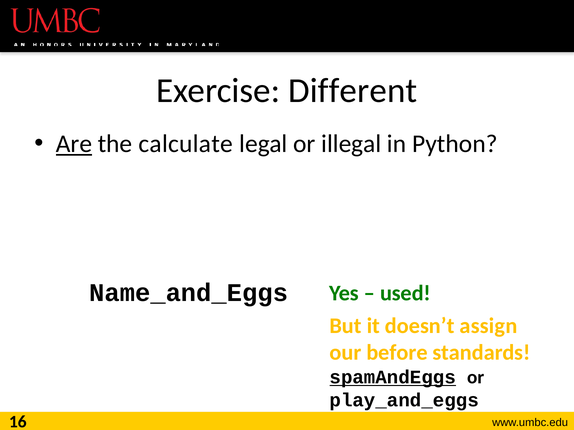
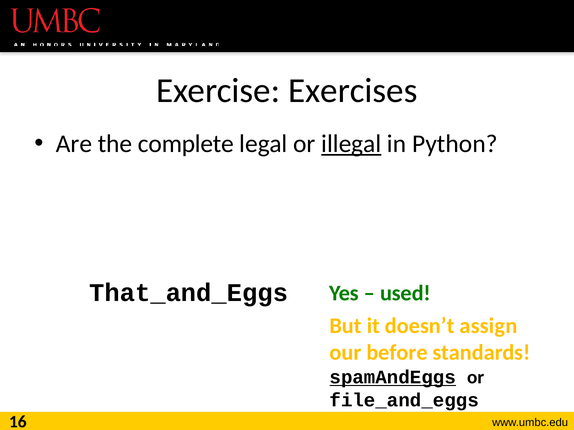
Different: Different -> Exercises
Are underline: present -> none
calculate: calculate -> complete
illegal underline: none -> present
Name_and_Eggs: Name_and_Eggs -> That_and_Eggs
play_and_eggs: play_and_eggs -> file_and_eggs
